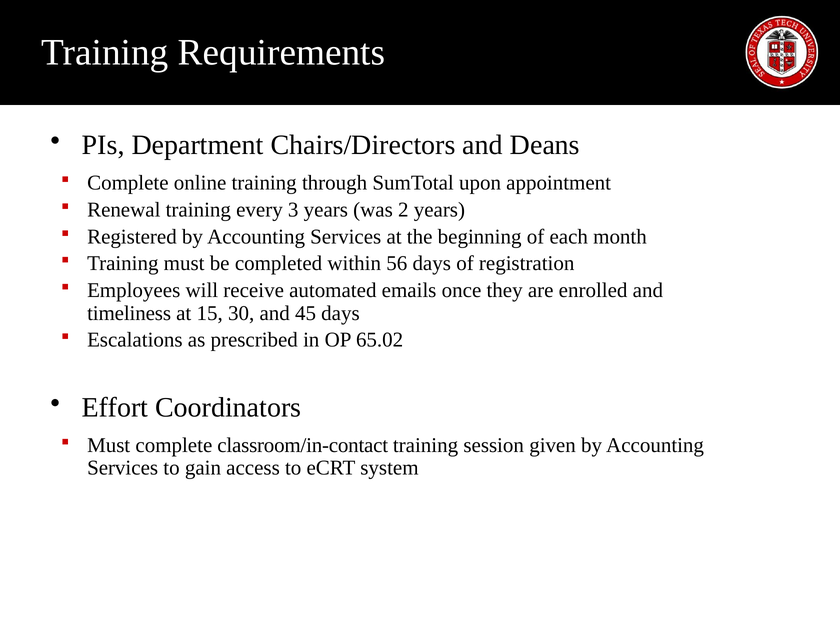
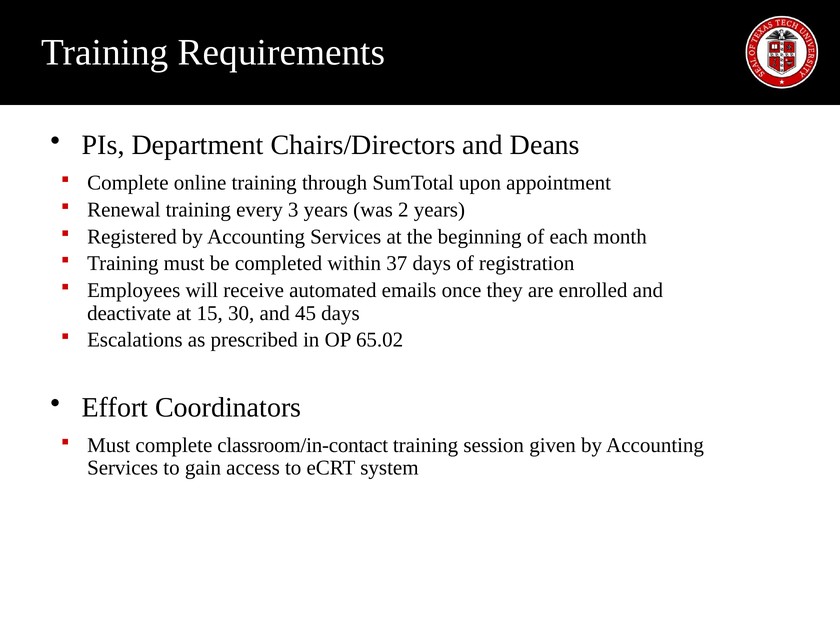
56: 56 -> 37
timeliness: timeliness -> deactivate
